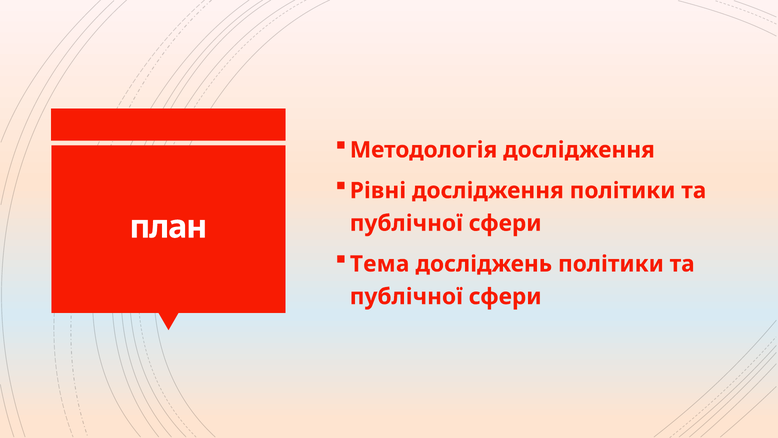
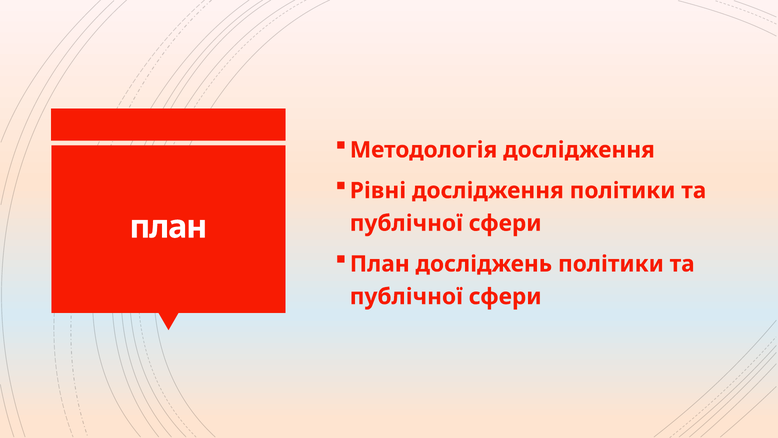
Тема at (380, 264): Тема -> План
